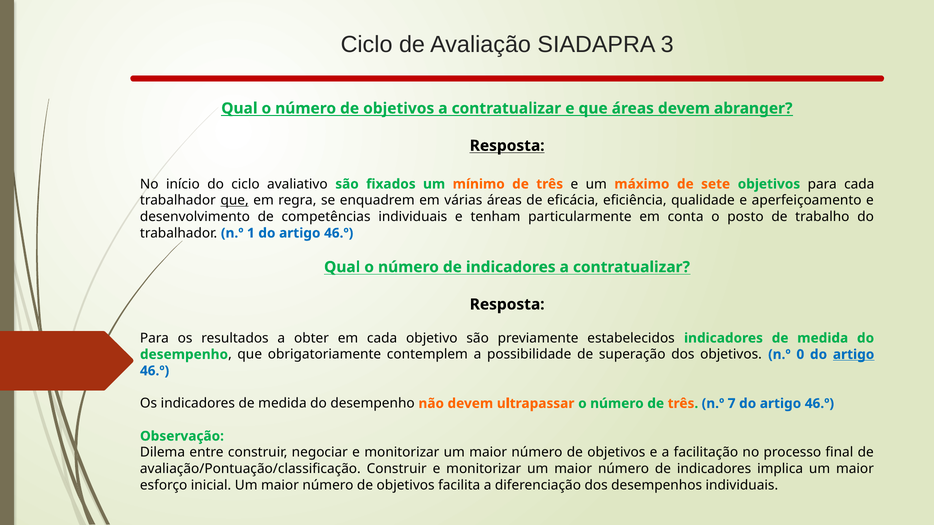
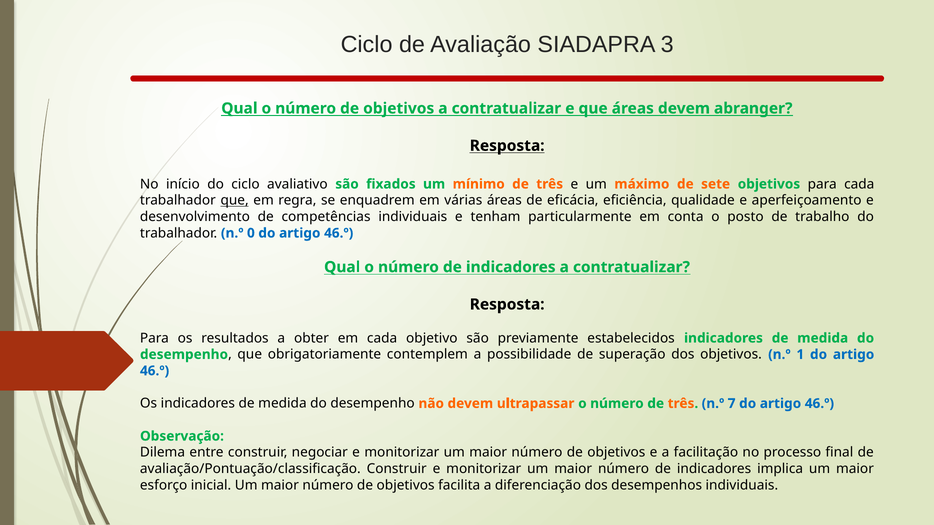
1: 1 -> 0
0: 0 -> 1
artigo at (854, 355) underline: present -> none
